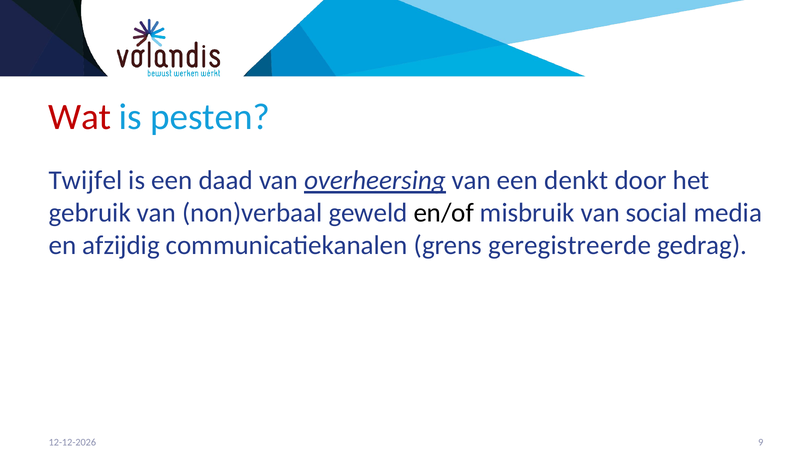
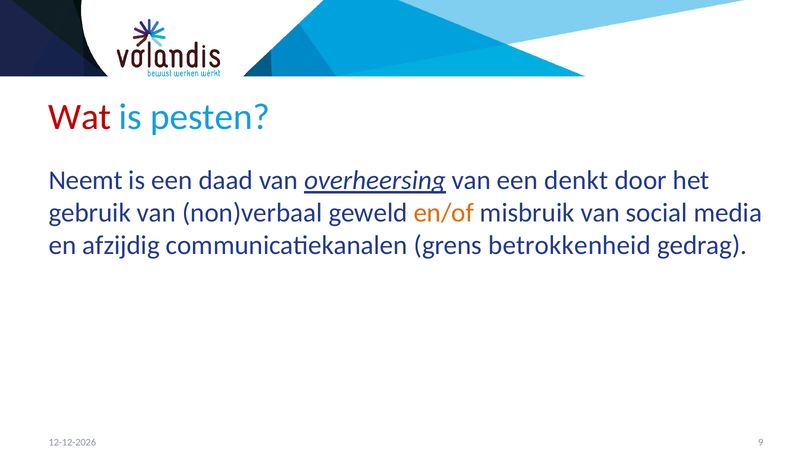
Twijfel: Twijfel -> Neemt
en/of colour: black -> orange
geregistreerde: geregistreerde -> betrokkenheid
